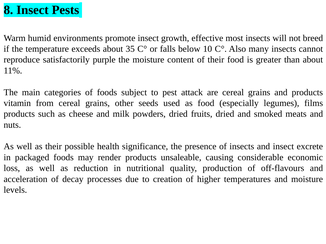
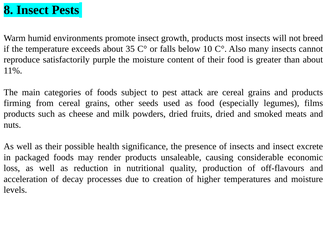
growth effective: effective -> products
vitamin: vitamin -> firming
